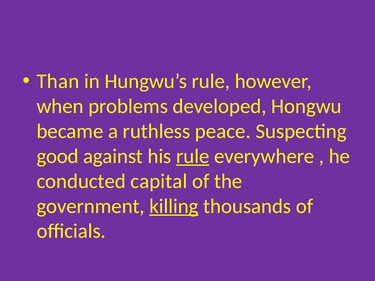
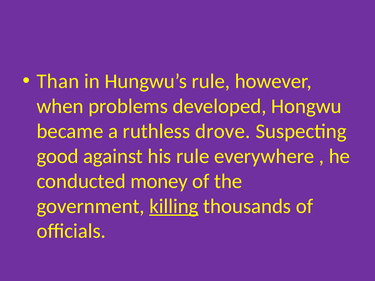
peace: peace -> drove
rule at (193, 156) underline: present -> none
capital: capital -> money
